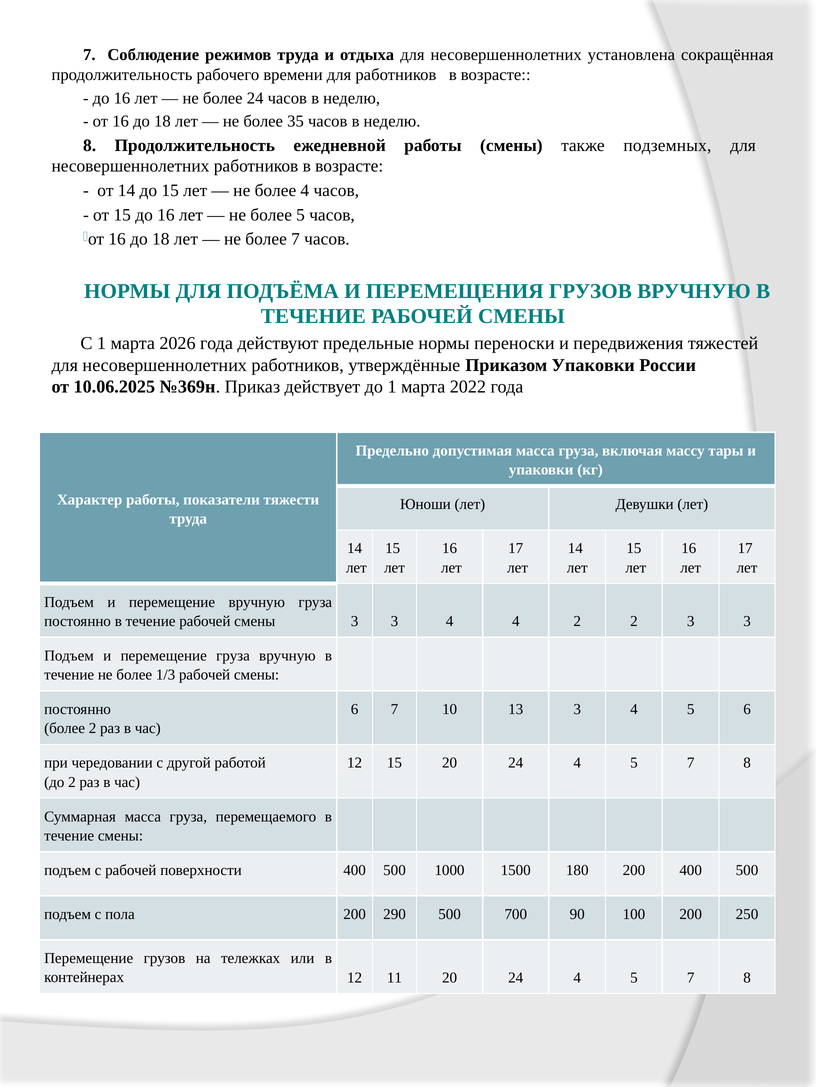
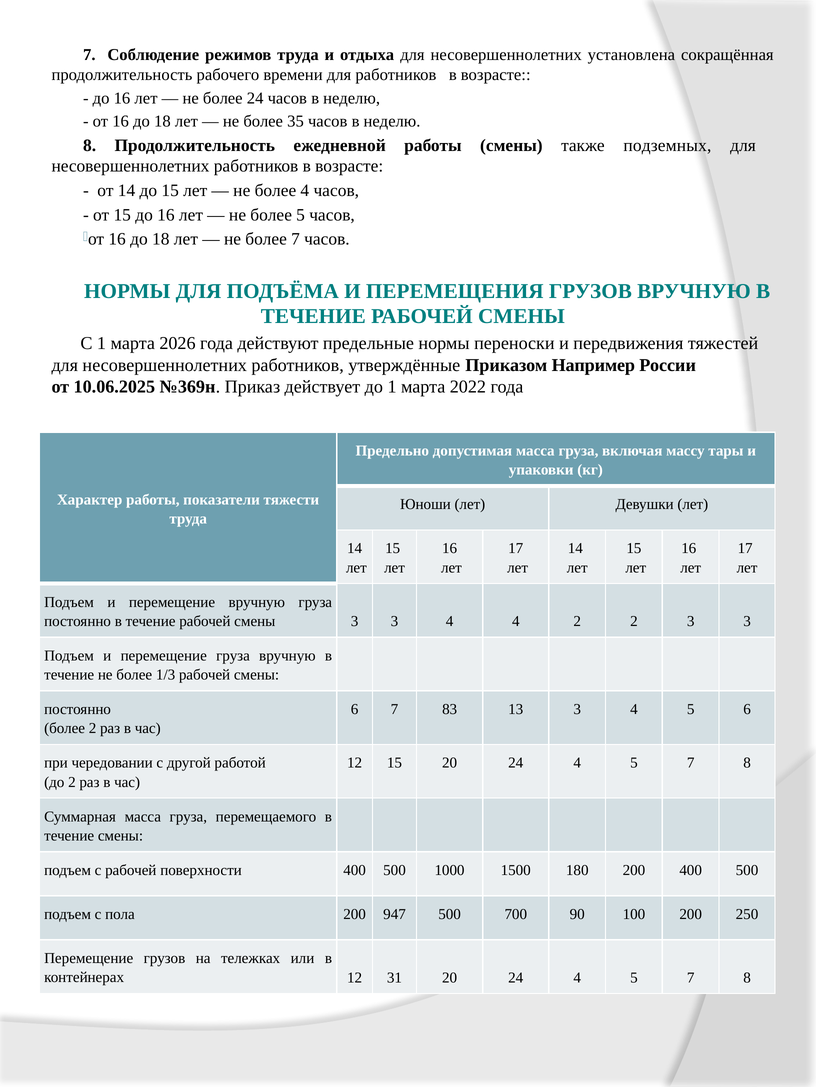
Приказом Упаковки: Упаковки -> Например
10: 10 -> 83
290: 290 -> 947
11: 11 -> 31
